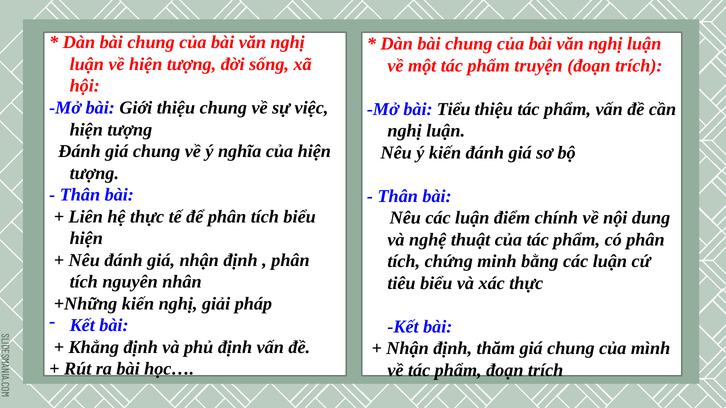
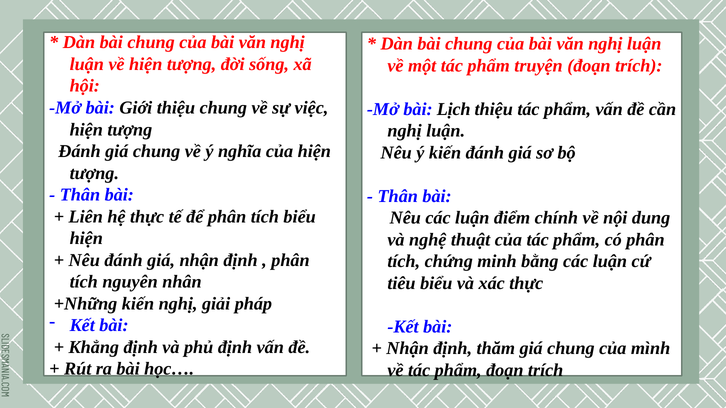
Tiểu: Tiểu -> Lịch
